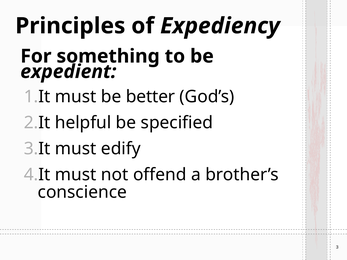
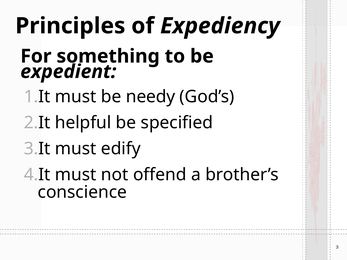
better: better -> needy
